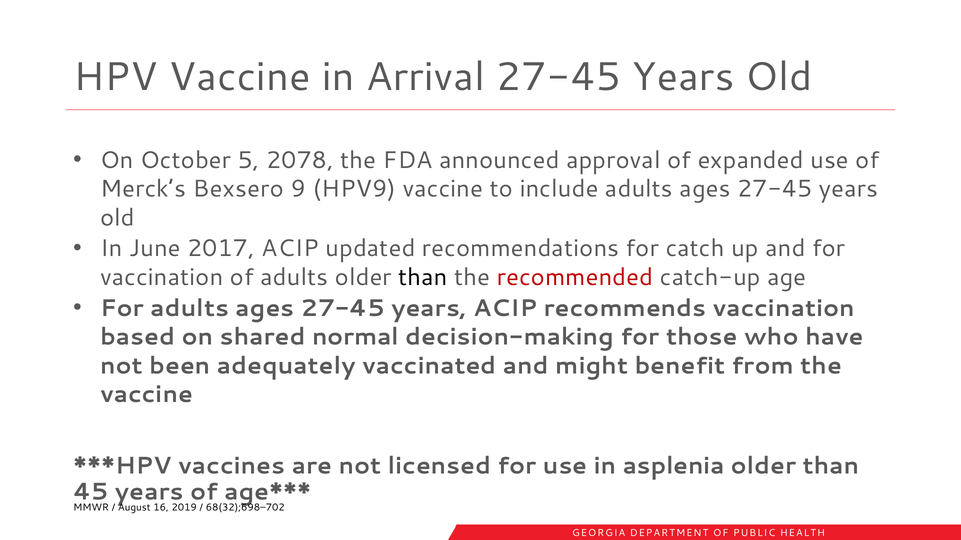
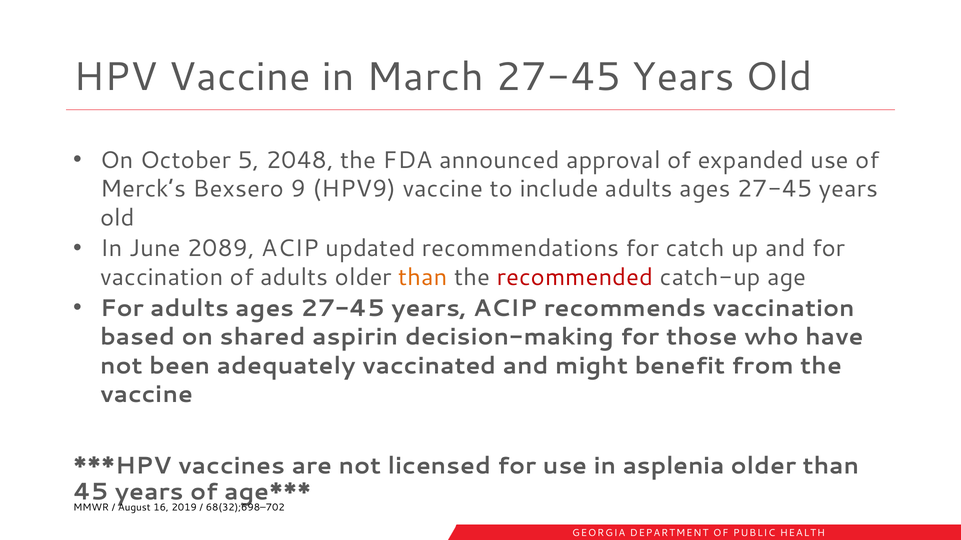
Arrival: Arrival -> March
2078: 2078 -> 2048
2017: 2017 -> 2089
than at (423, 278) colour: black -> orange
normal: normal -> aspirin
